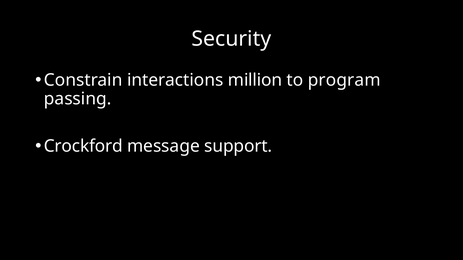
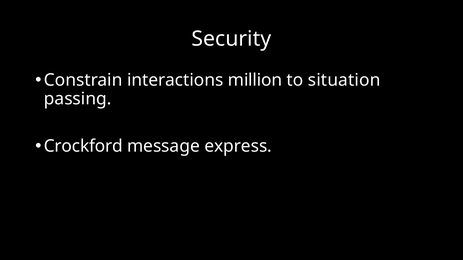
program: program -> situation
support: support -> express
